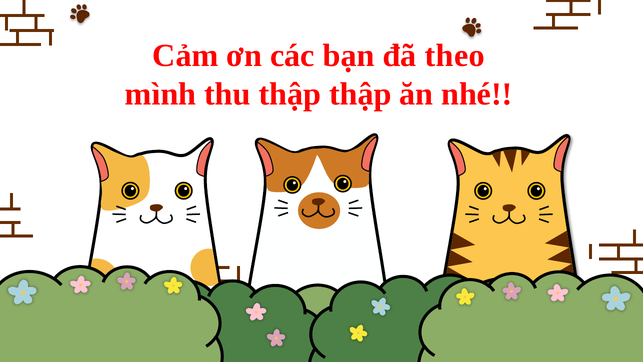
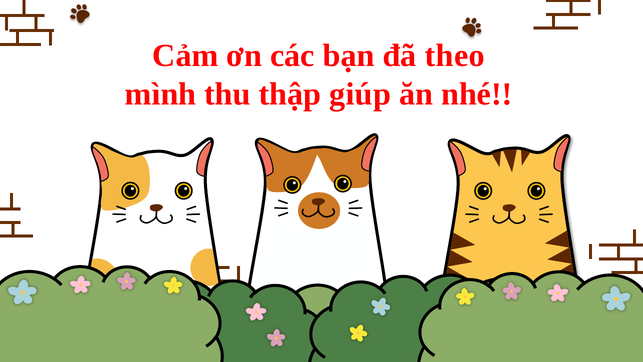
thập thập: thập -> giúp
